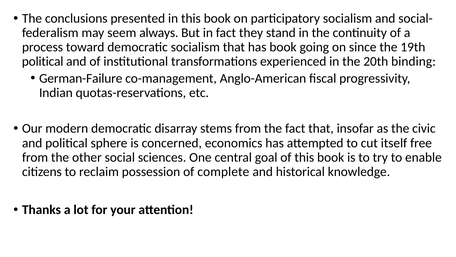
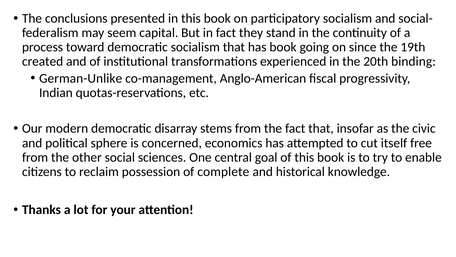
always: always -> capital
political at (43, 61): political -> created
German-Failure: German-Failure -> German-Unlike
